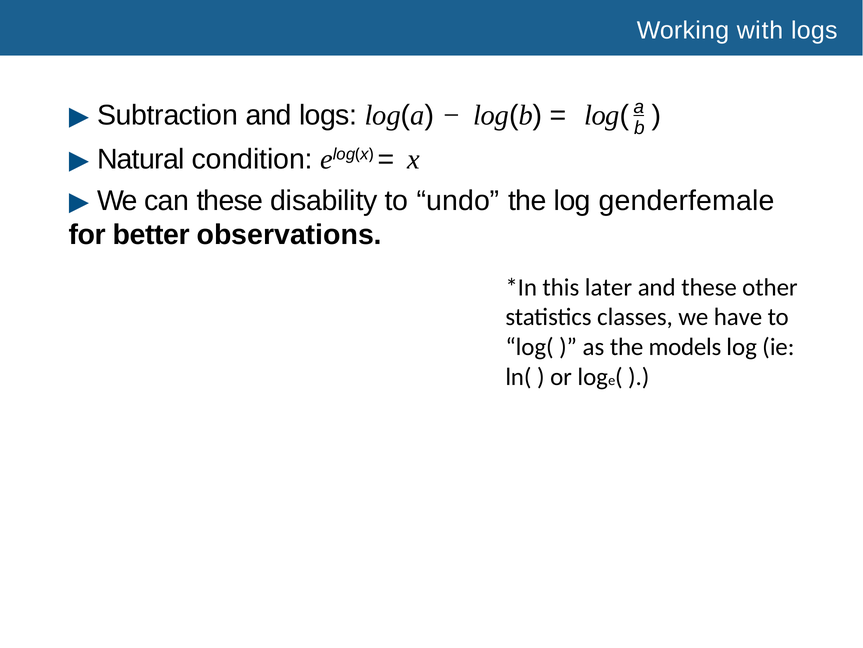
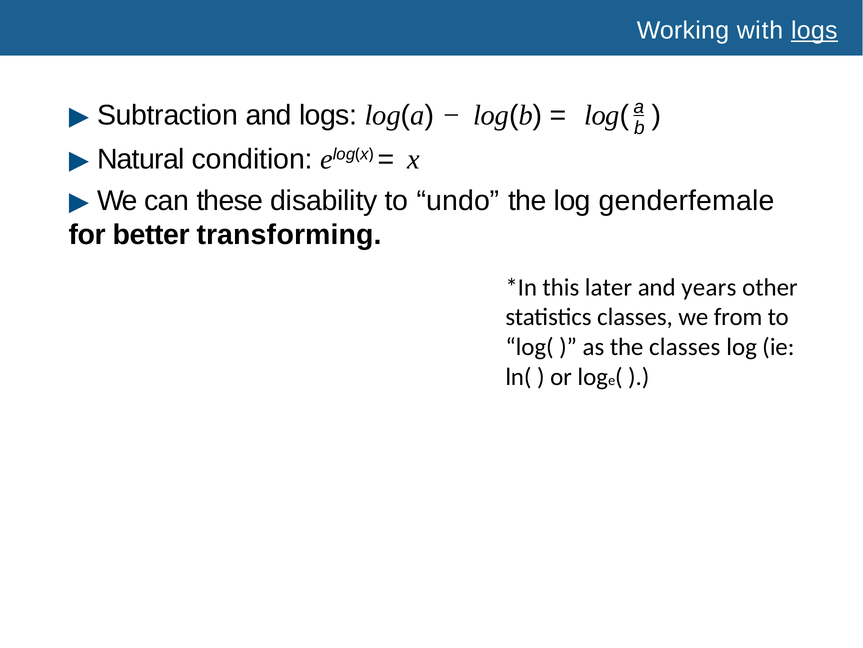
logs at (814, 31) underline: none -> present
observations: observations -> transforming
and these: these -> years
have: have -> from
the models: models -> classes
